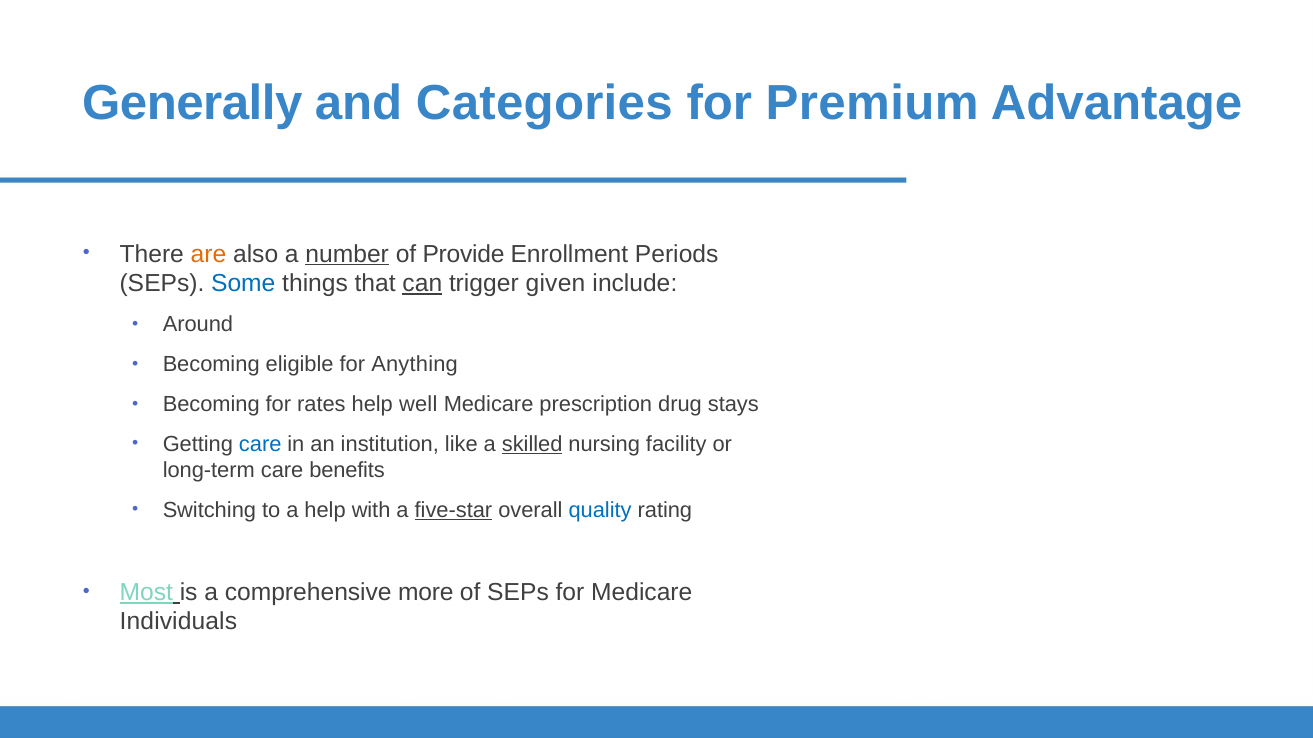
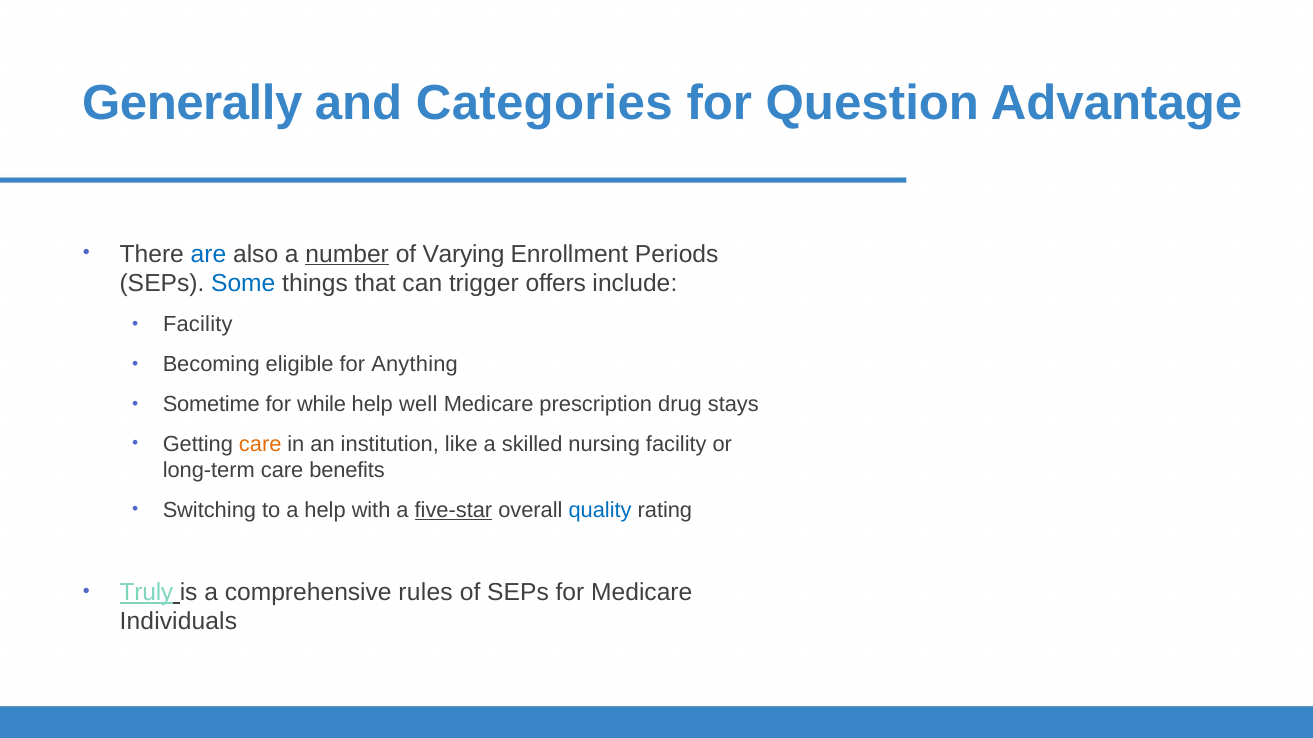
Premium: Premium -> Question
are colour: orange -> blue
Provide: Provide -> Varying
can underline: present -> none
given: given -> offers
Around at (198, 325): Around -> Facility
Becoming at (211, 405): Becoming -> Sometime
rates: rates -> while
care at (260, 445) colour: blue -> orange
skilled underline: present -> none
Most: Most -> Truly
more: more -> rules
